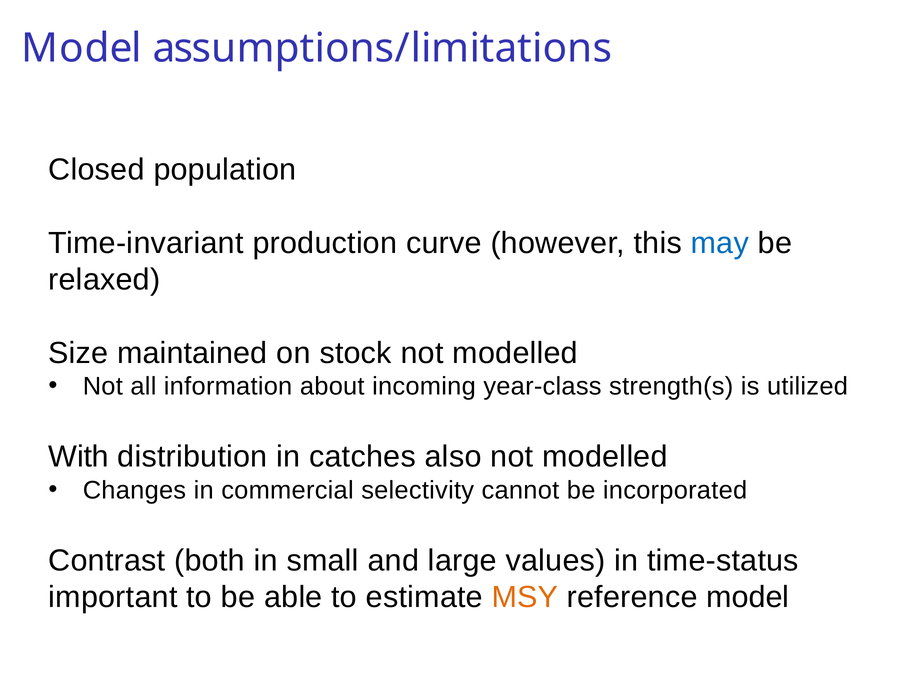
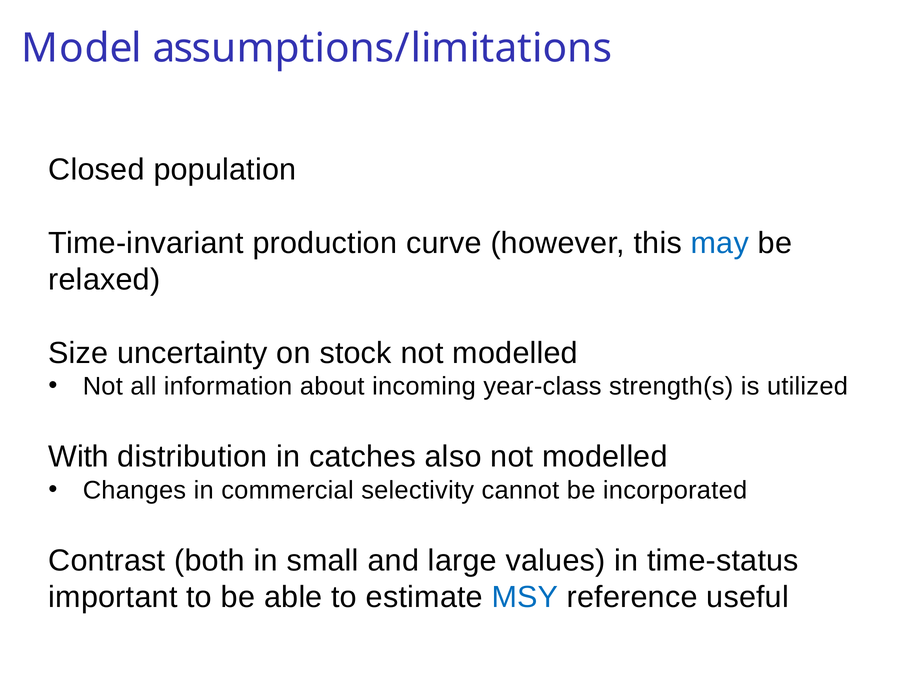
maintained: maintained -> uncertainty
MSY colour: orange -> blue
reference model: model -> useful
